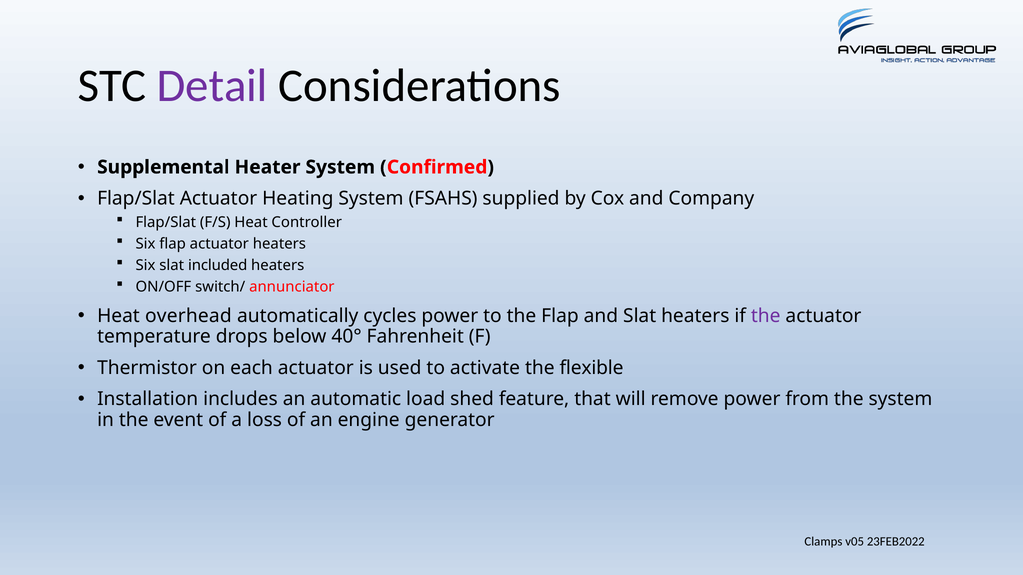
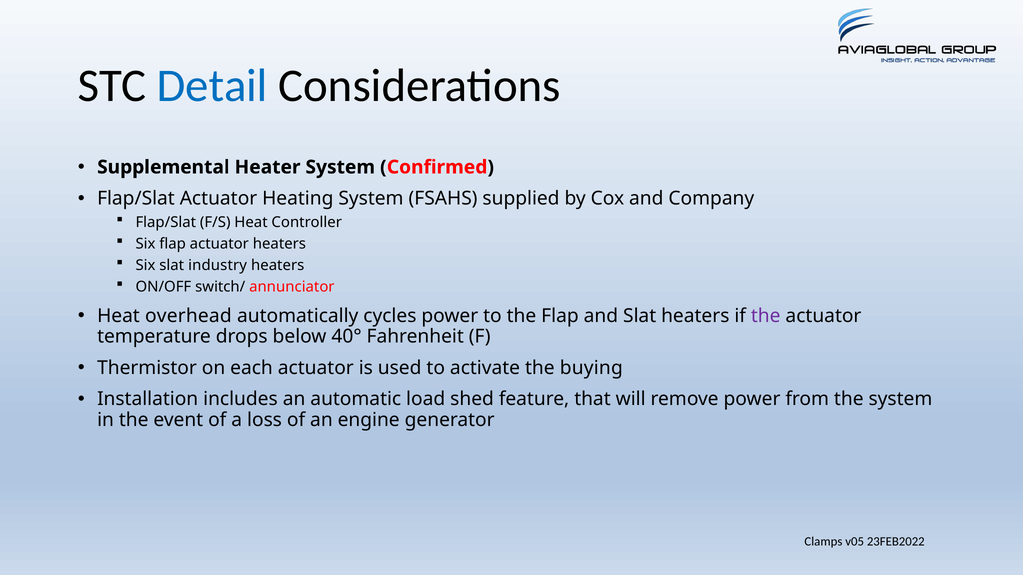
Detail colour: purple -> blue
included: included -> industry
flexible: flexible -> buying
